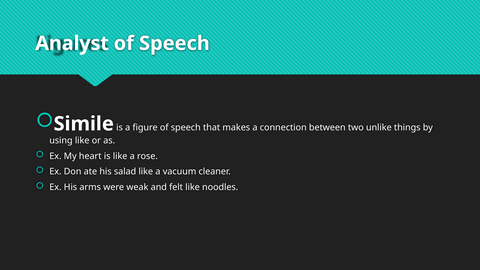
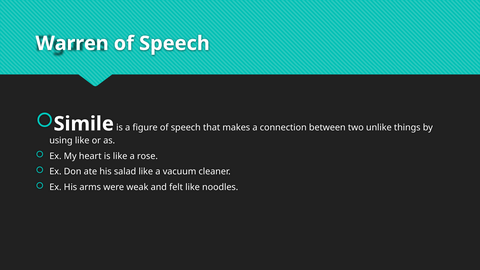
Analyst: Analyst -> Warren
